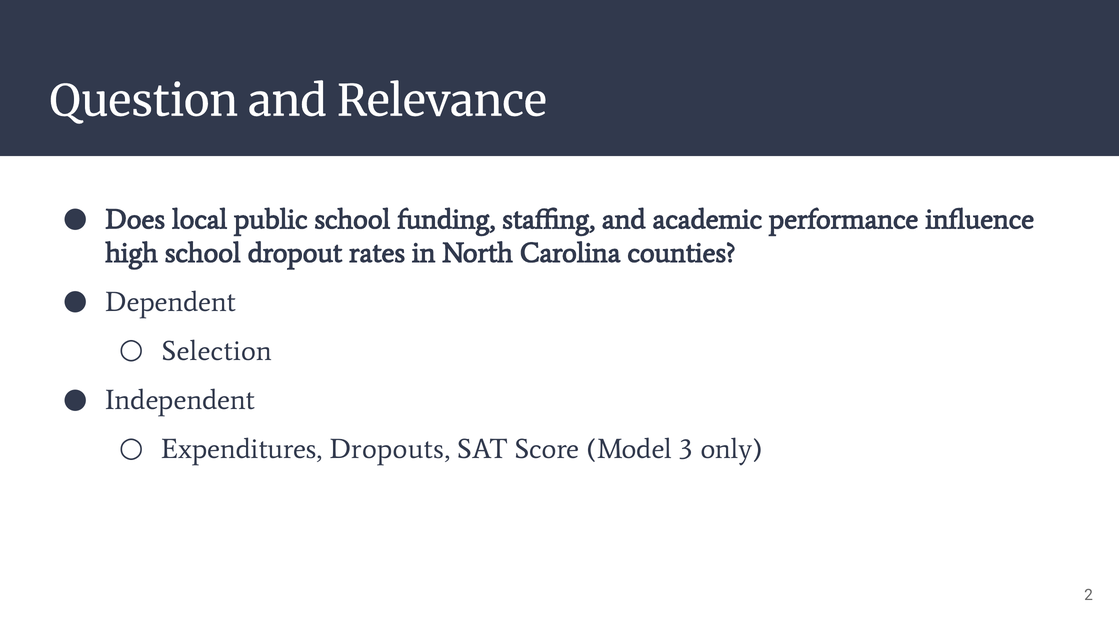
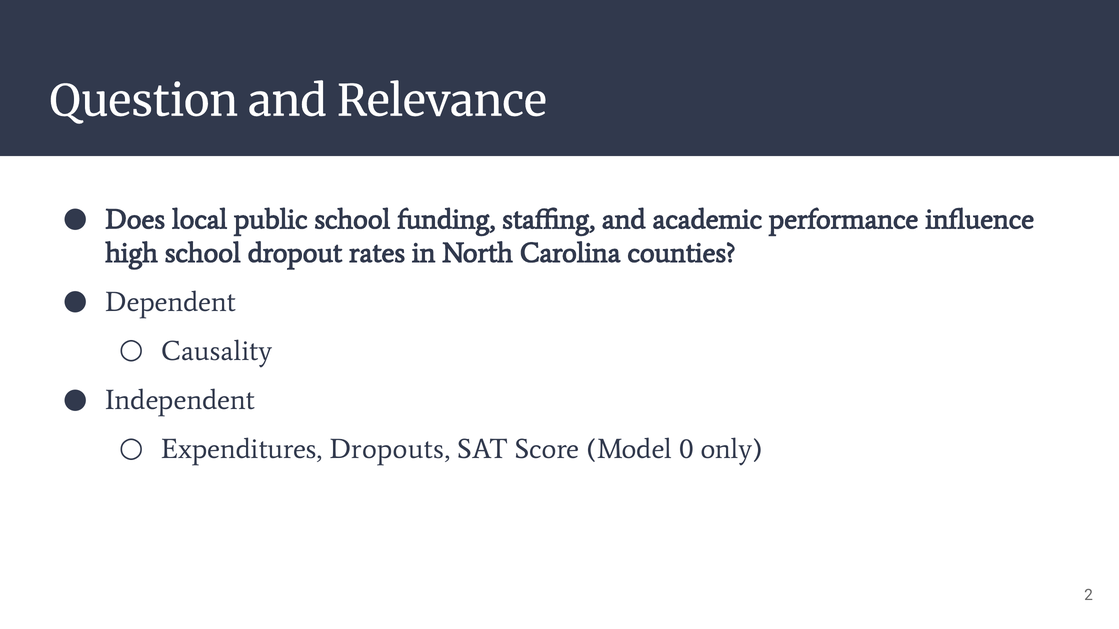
Selection: Selection -> Causality
3: 3 -> 0
